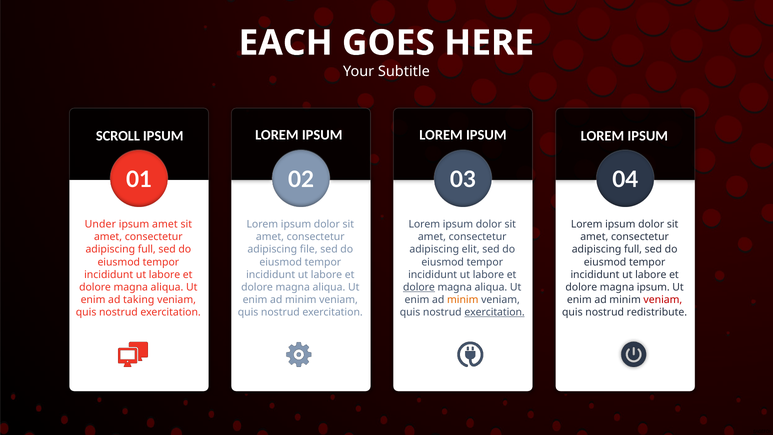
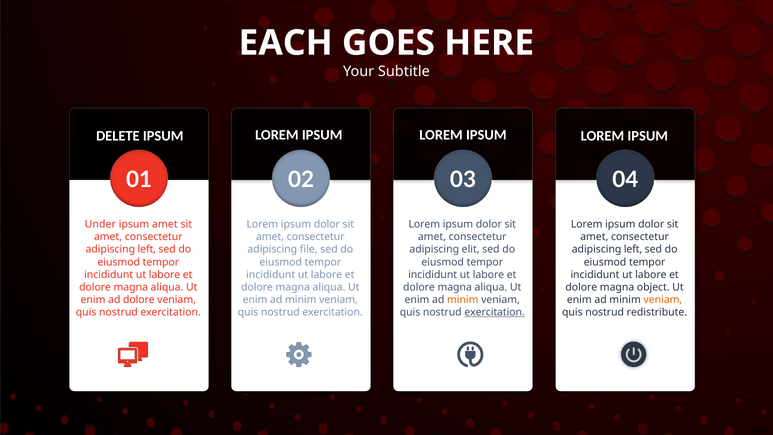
SCROLL: SCROLL -> DELETE
full at (147, 249): full -> left
full at (633, 249): full -> left
dolore at (419, 287) underline: present -> none
magna ipsum: ipsum -> object
ad taking: taking -> dolore
veniam at (663, 300) colour: red -> orange
